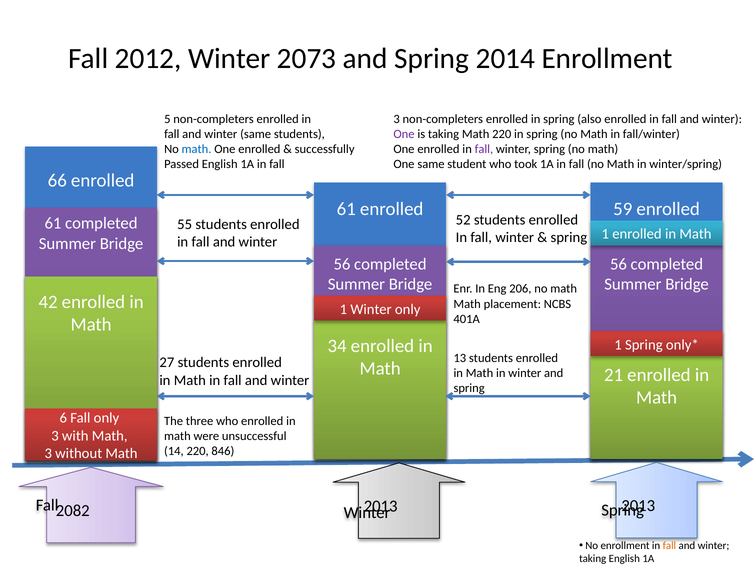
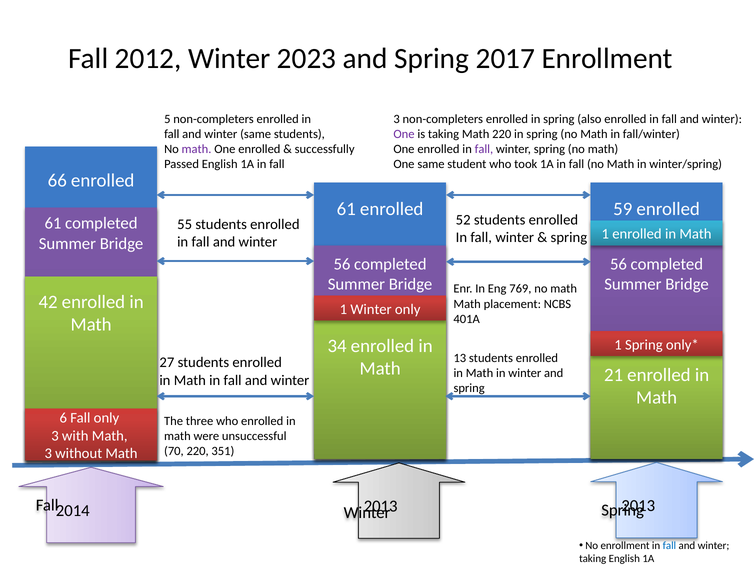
2073: 2073 -> 2023
2014: 2014 -> 2017
math at (197, 149) colour: blue -> purple
206: 206 -> 769
14: 14 -> 70
846: 846 -> 351
2082: 2082 -> 2014
fall at (669, 545) colour: orange -> blue
